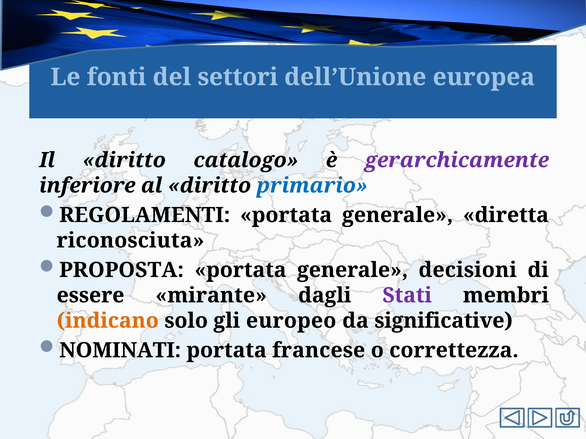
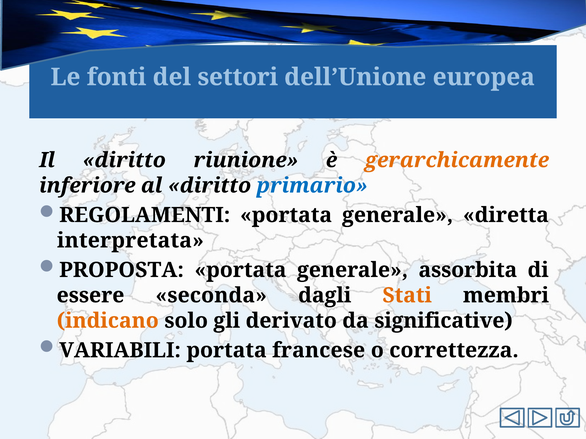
catalogo: catalogo -> riunione
gerarchicamente colour: purple -> orange
riconosciuta: riconosciuta -> interpretata
decisioni: decisioni -> assorbita
mirante: mirante -> seconda
Stati colour: purple -> orange
gli europeo: europeo -> derivato
NOMINATI: NOMINATI -> VARIABILI
